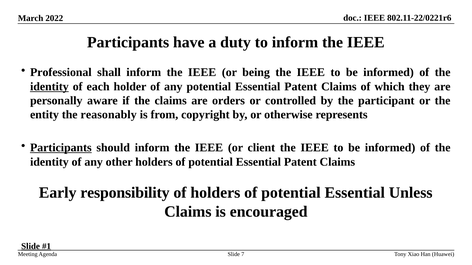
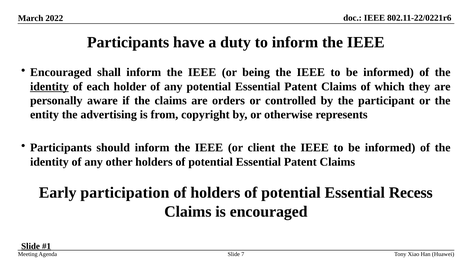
Professional at (61, 73): Professional -> Encouraged
reasonably: reasonably -> advertising
Participants at (61, 148) underline: present -> none
responsibility: responsibility -> participation
Unless: Unless -> Recess
